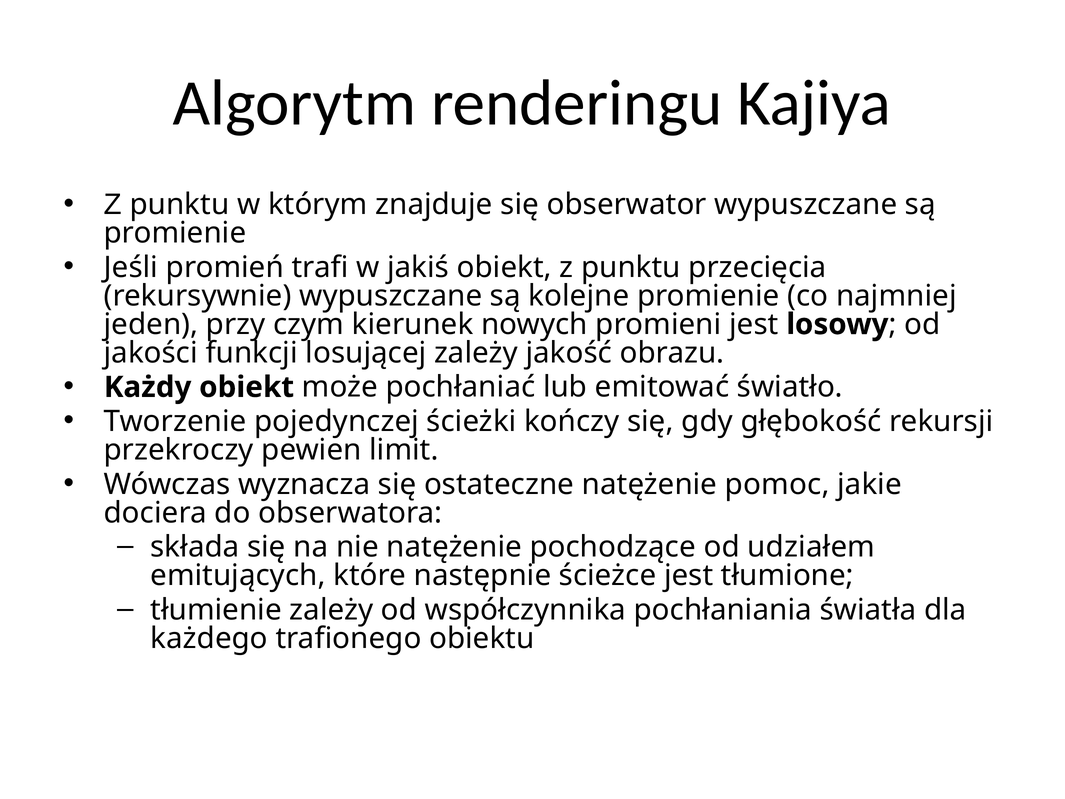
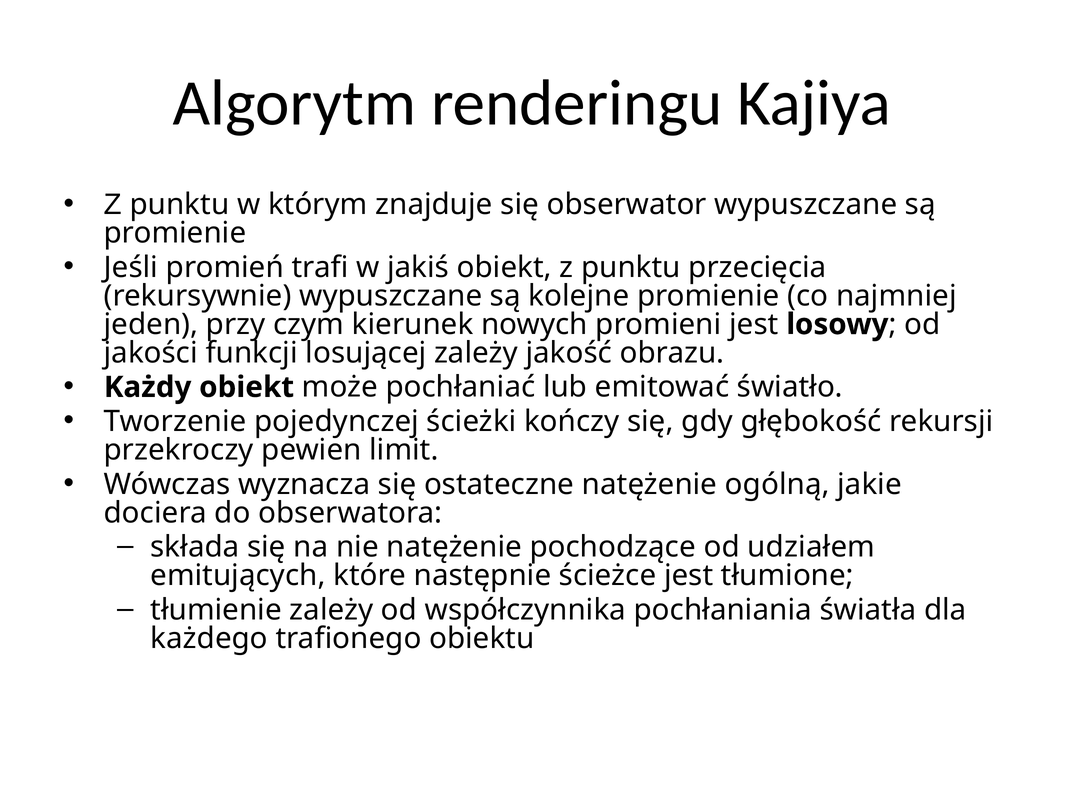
pomoc: pomoc -> ogólną
